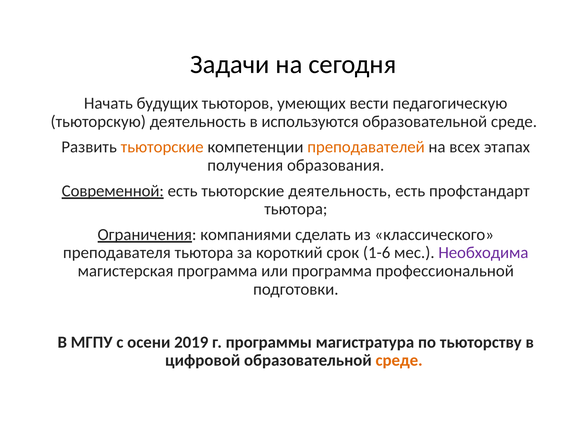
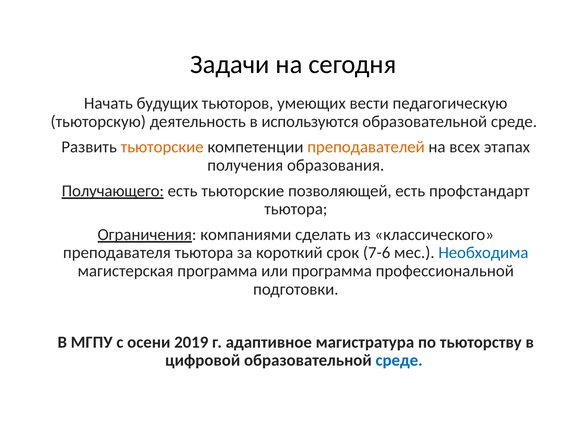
Современной: Современной -> Получающего
тьюторские деятельность: деятельность -> позволяющей
1-6: 1-6 -> 7-6
Необходима colour: purple -> blue
программы: программы -> адаптивное
среде at (399, 361) colour: orange -> blue
